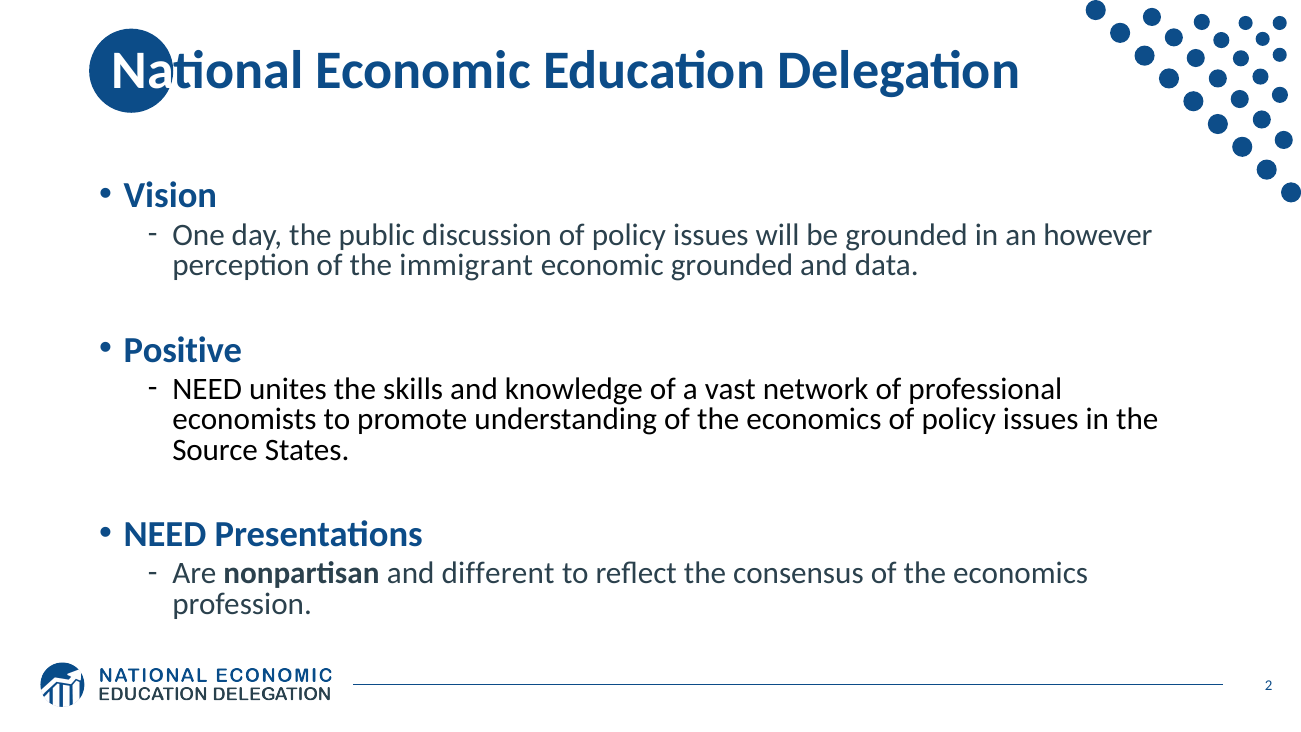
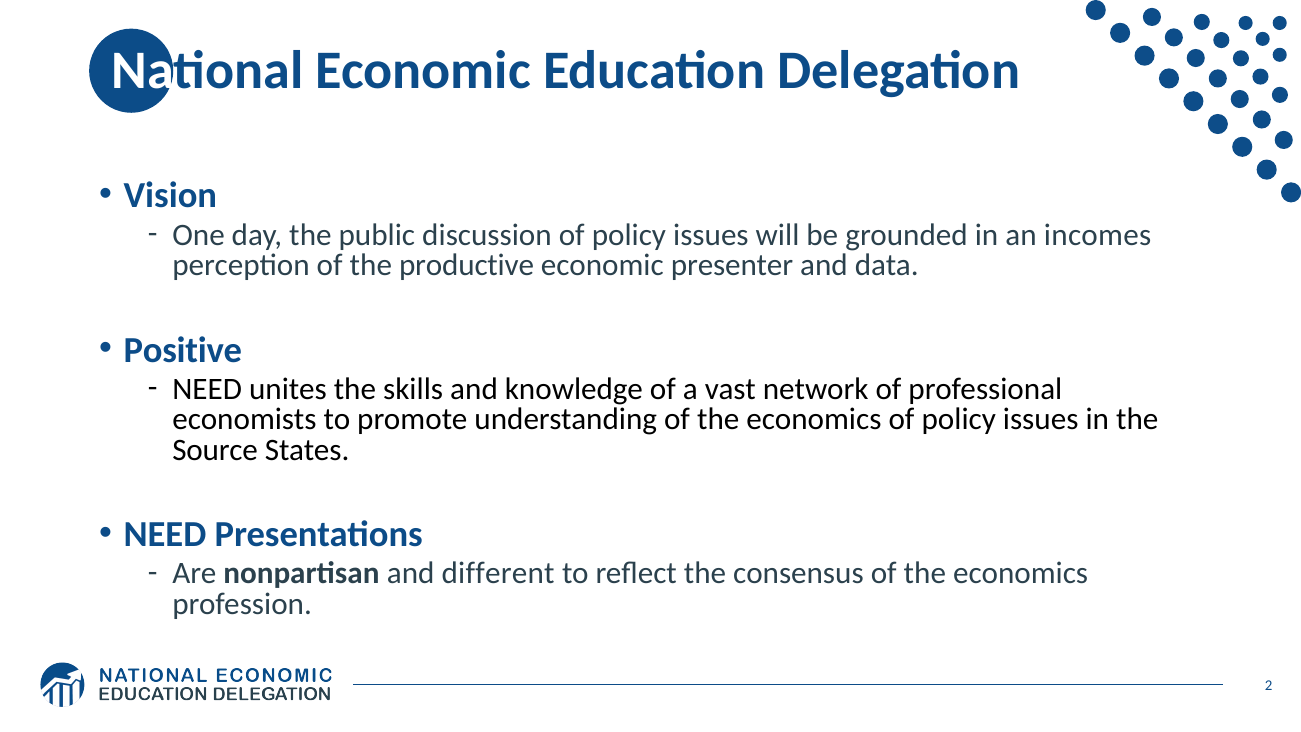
however: however -> incomes
immigrant: immigrant -> productive
economic grounded: grounded -> presenter
